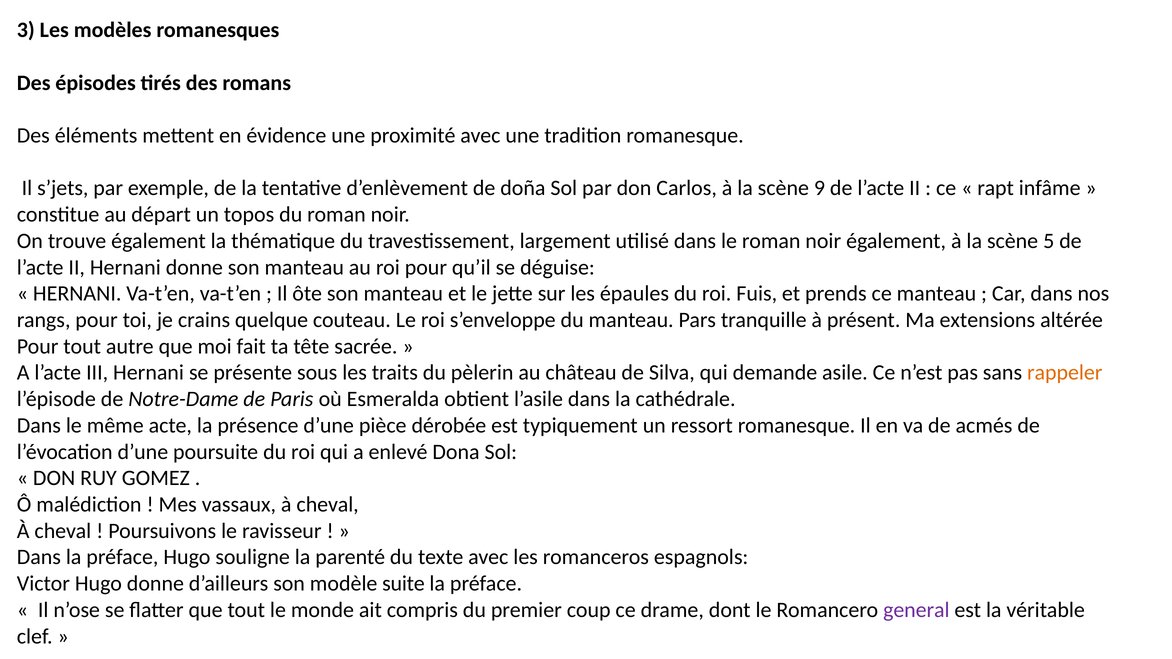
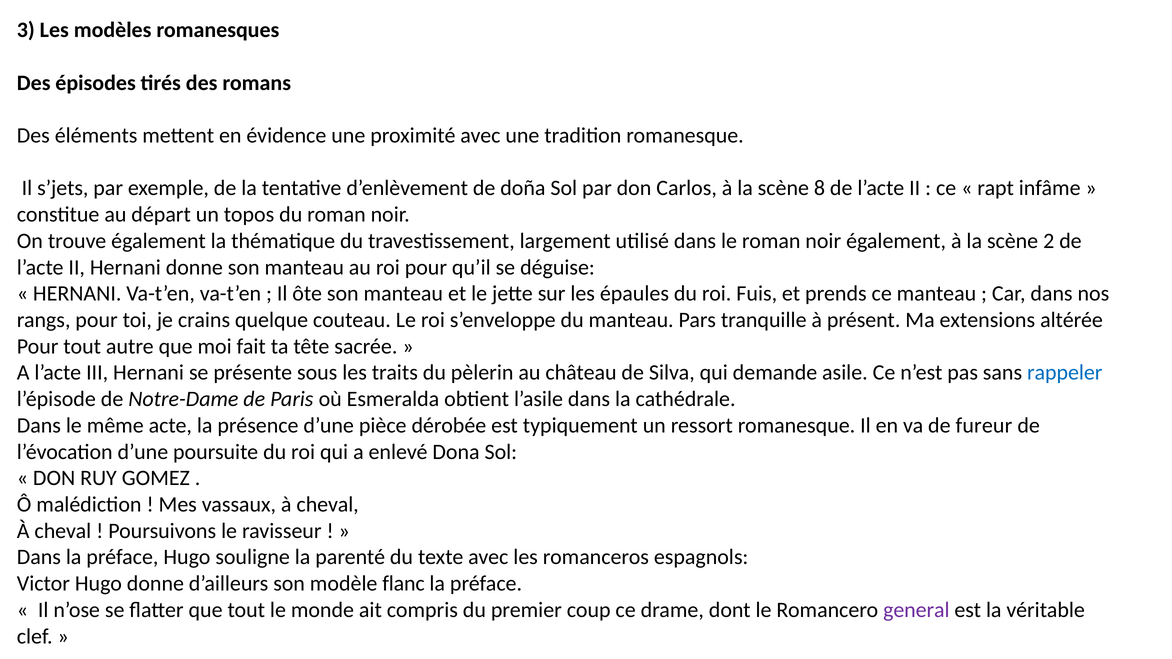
9: 9 -> 8
5: 5 -> 2
rappeler colour: orange -> blue
acmés: acmés -> fureur
suite: suite -> flanc
